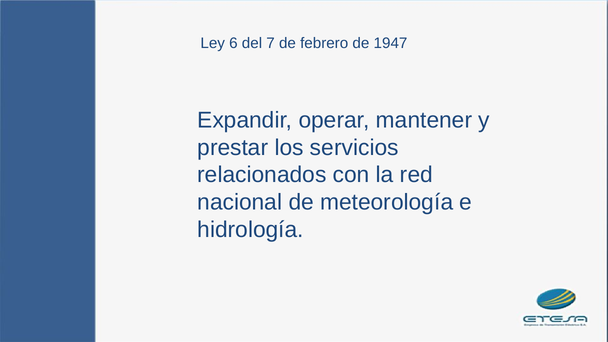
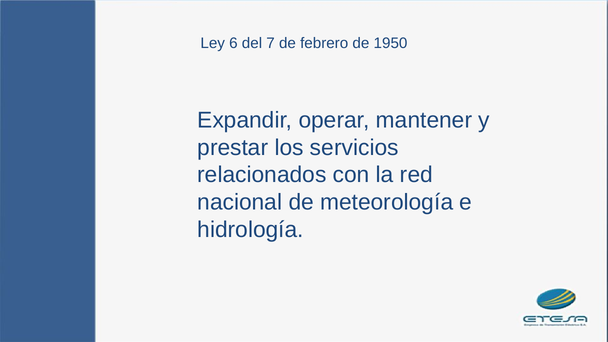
1947: 1947 -> 1950
